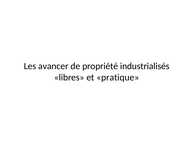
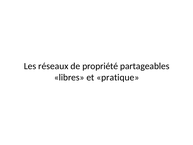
avancer: avancer -> réseaux
industrialisés: industrialisés -> partageables
